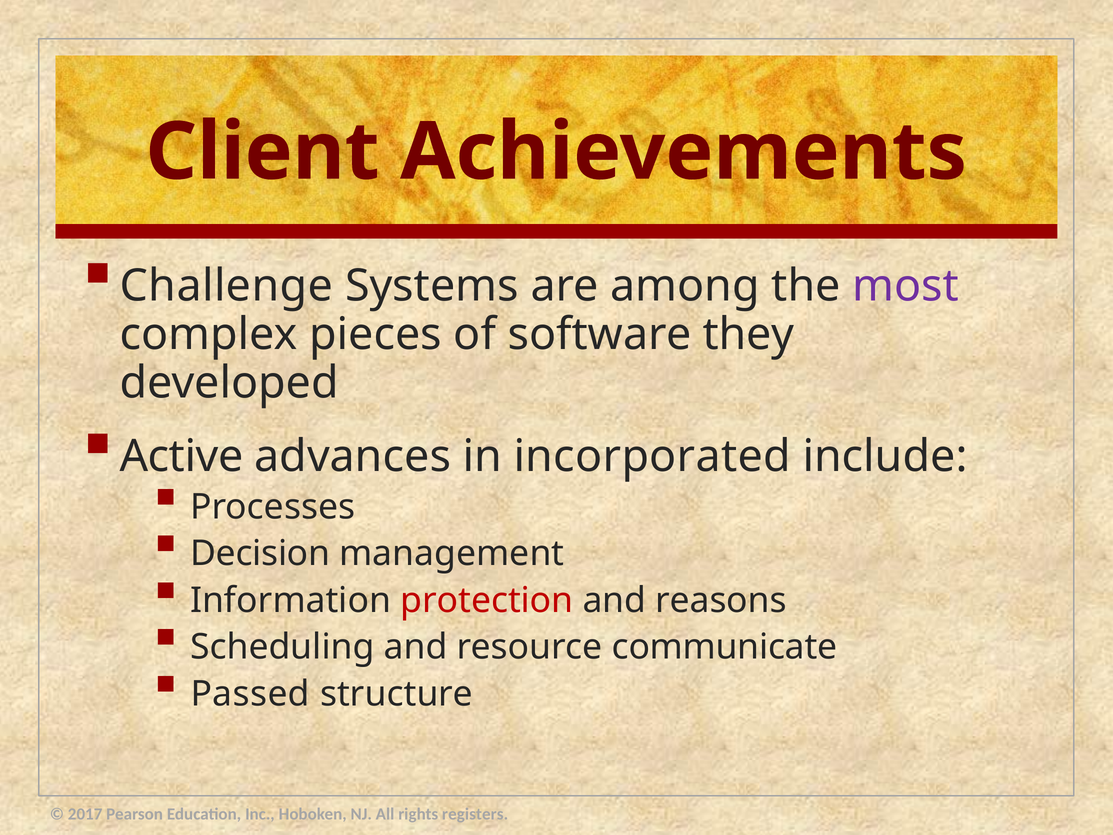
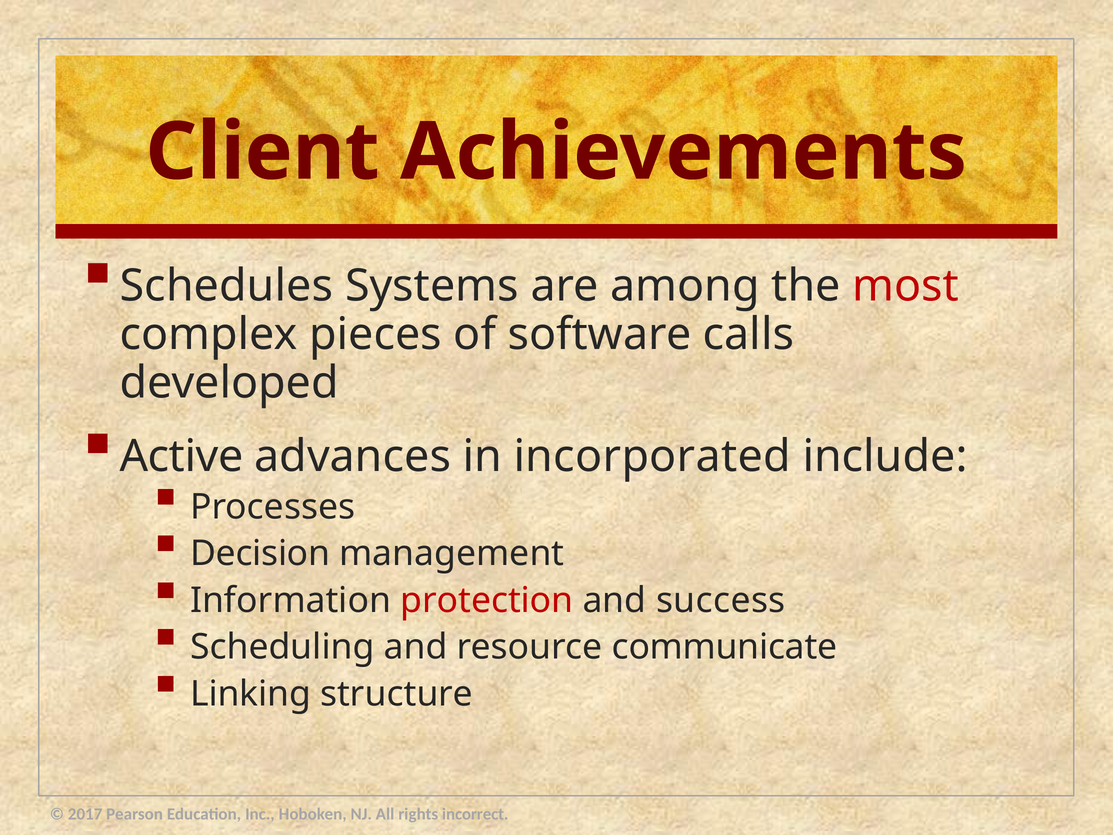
Challenge: Challenge -> Schedules
most colour: purple -> red
they: they -> calls
reasons: reasons -> success
Passed: Passed -> Linking
registers: registers -> incorrect
